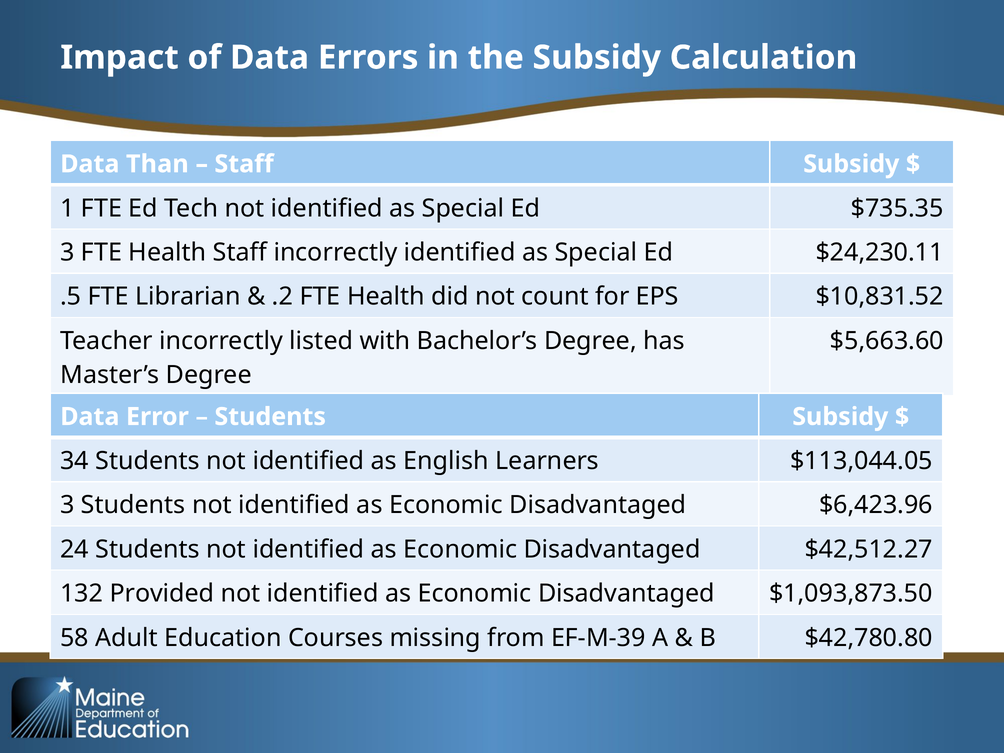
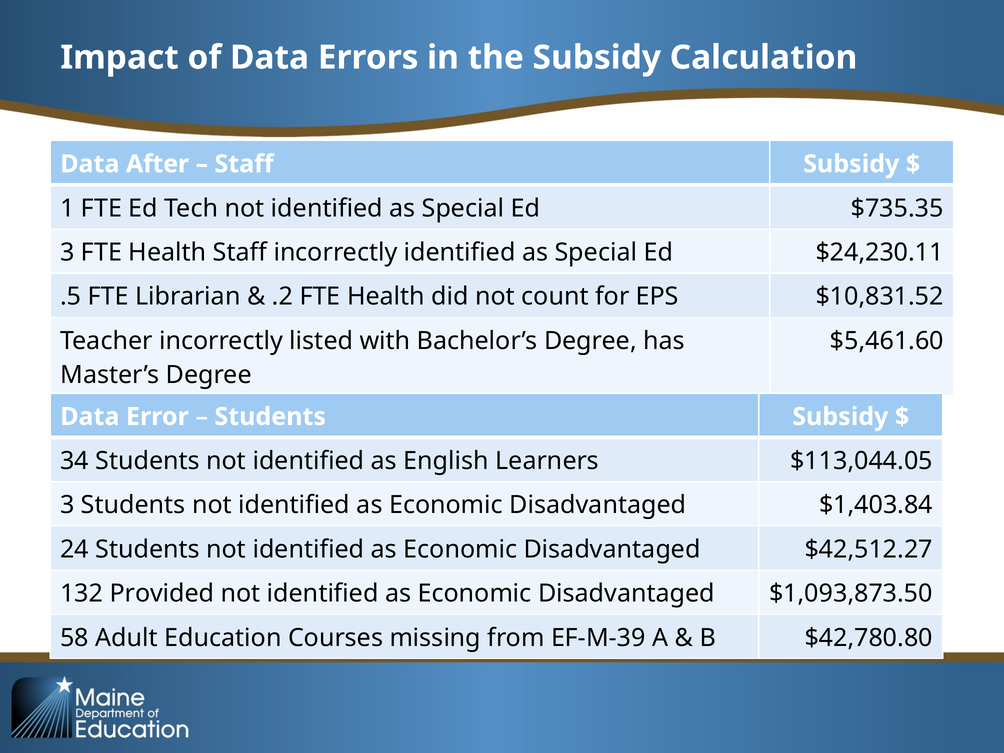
Than: Than -> After
$5,663.60: $5,663.60 -> $5,461.60
$6,423.96: $6,423.96 -> $1,403.84
